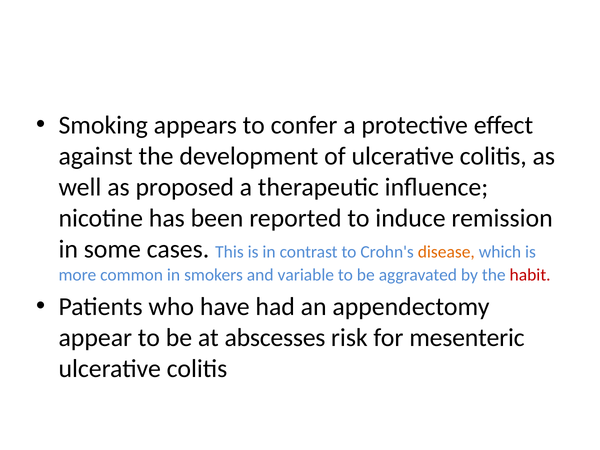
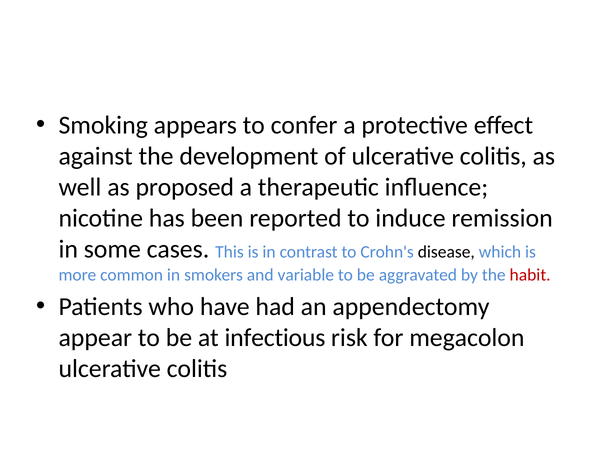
disease colour: orange -> black
abscesses: abscesses -> infectious
mesenteric: mesenteric -> megacolon
